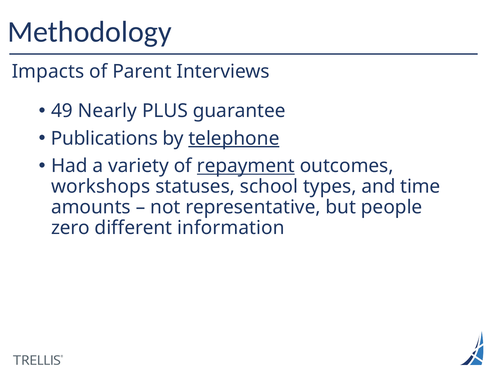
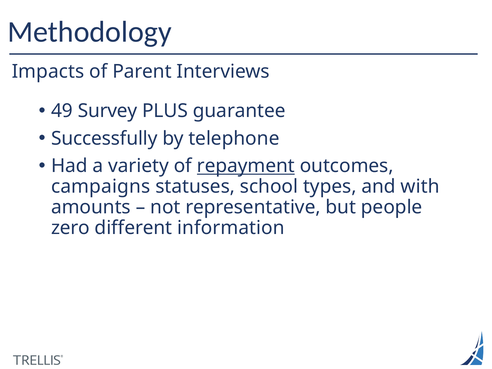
Nearly: Nearly -> Survey
Publications: Publications -> Successfully
telephone underline: present -> none
workshops: workshops -> campaigns
time: time -> with
